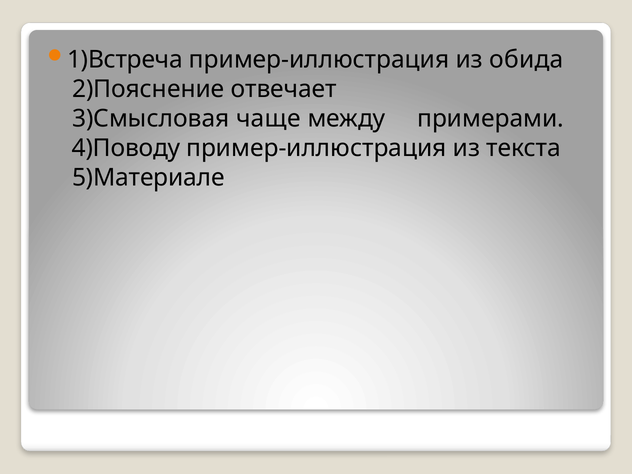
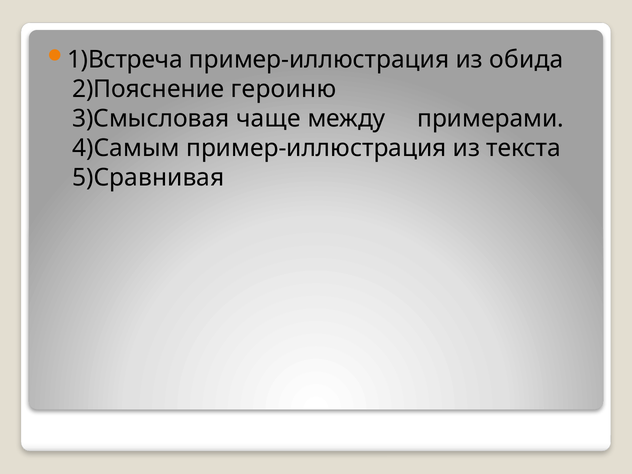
отвечает: отвечает -> героиню
4)Поводу: 4)Поводу -> 4)Самым
5)Материале: 5)Материале -> 5)Сравнивая
